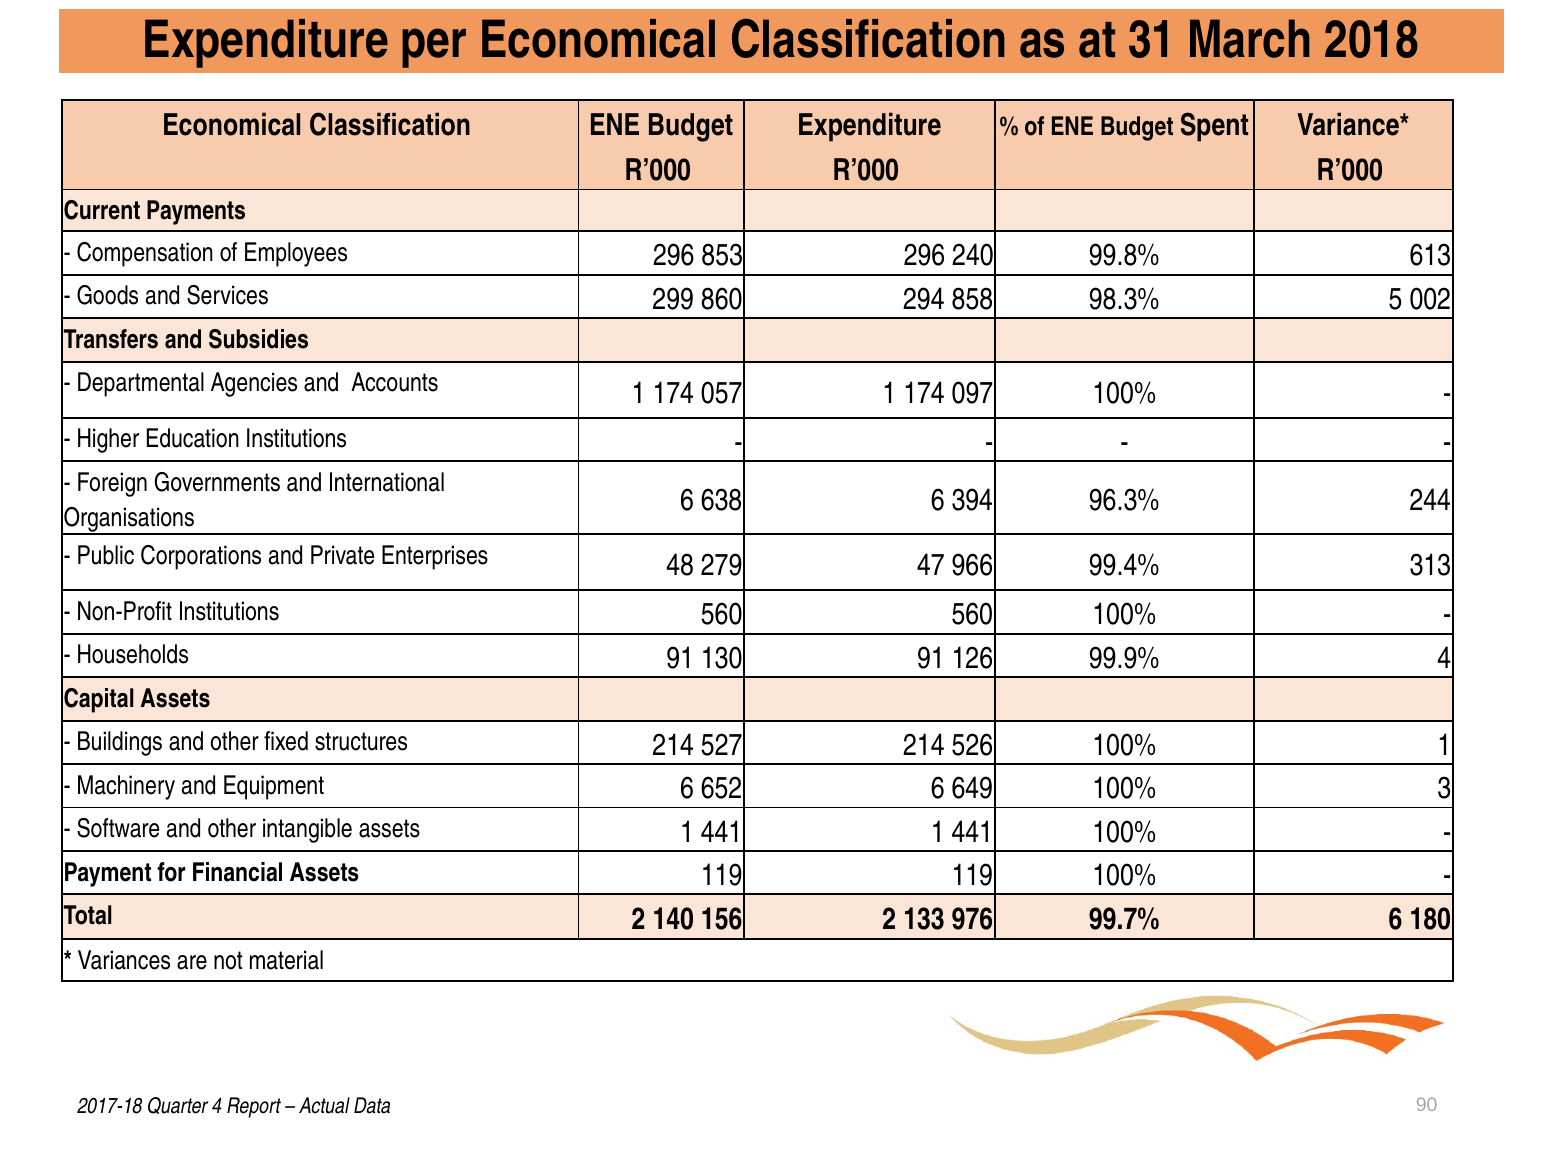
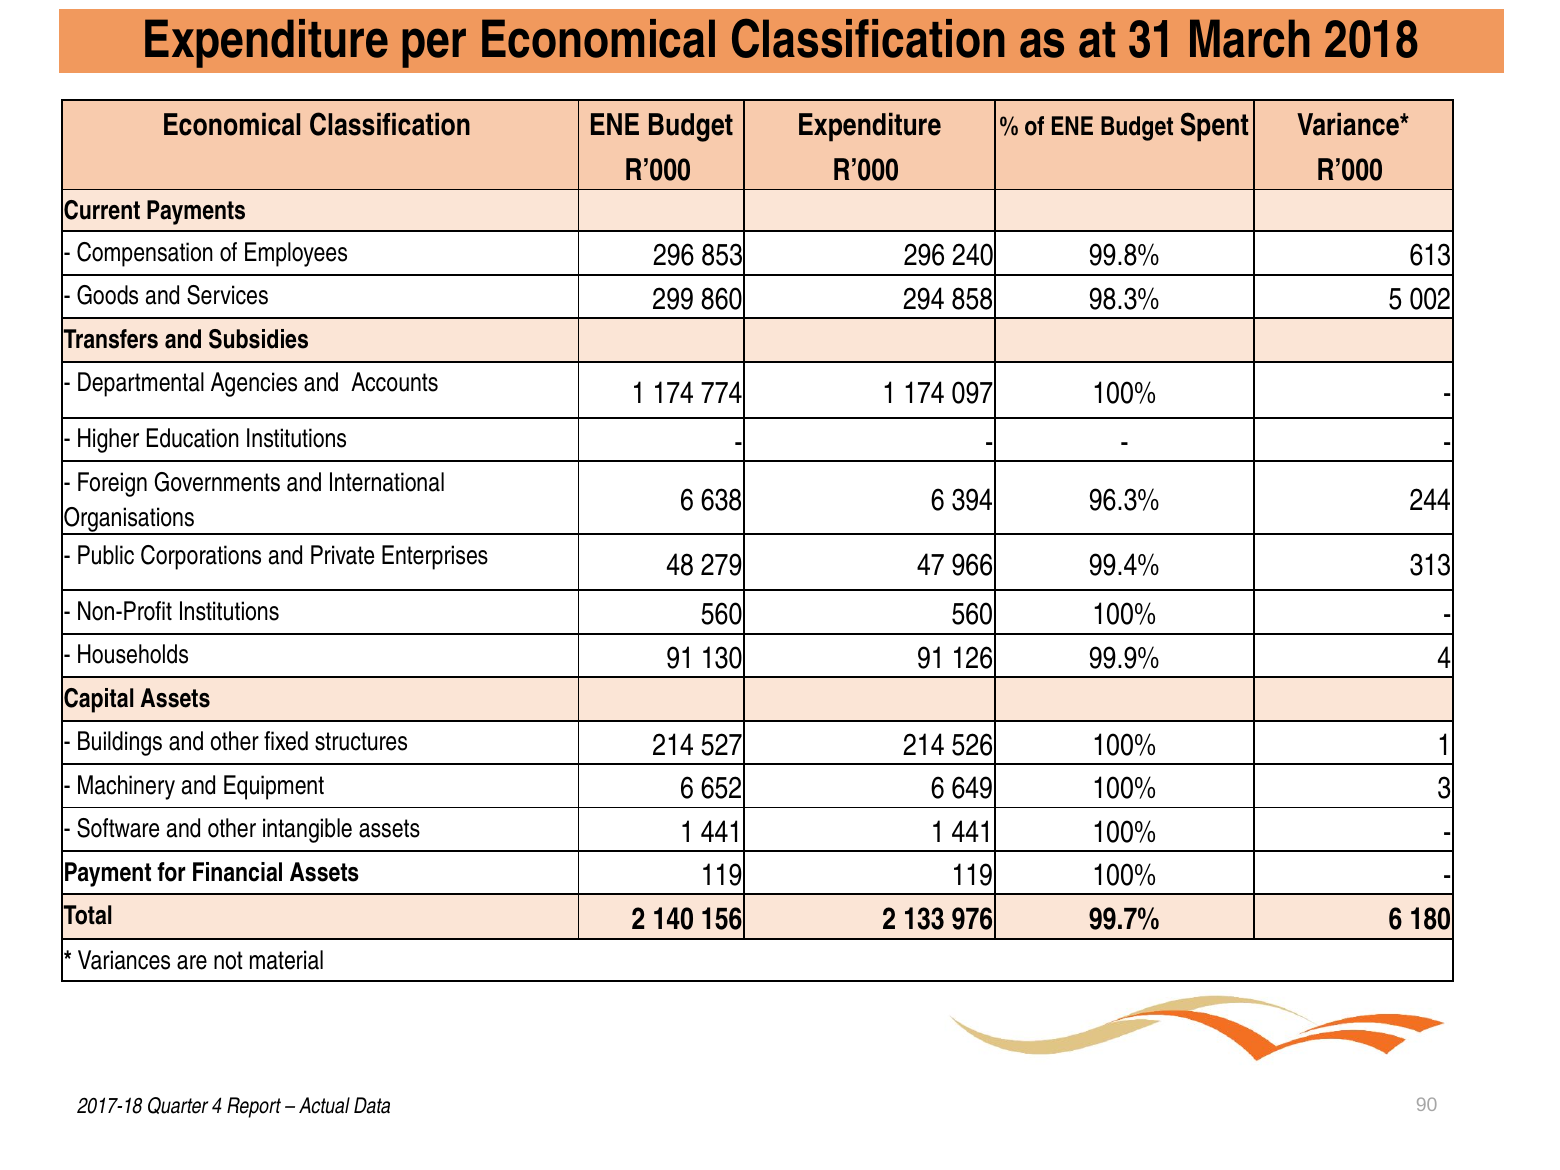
057: 057 -> 774
